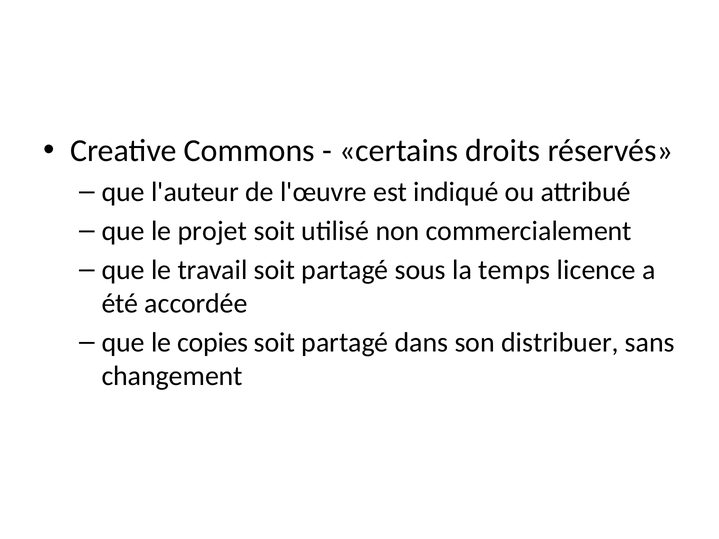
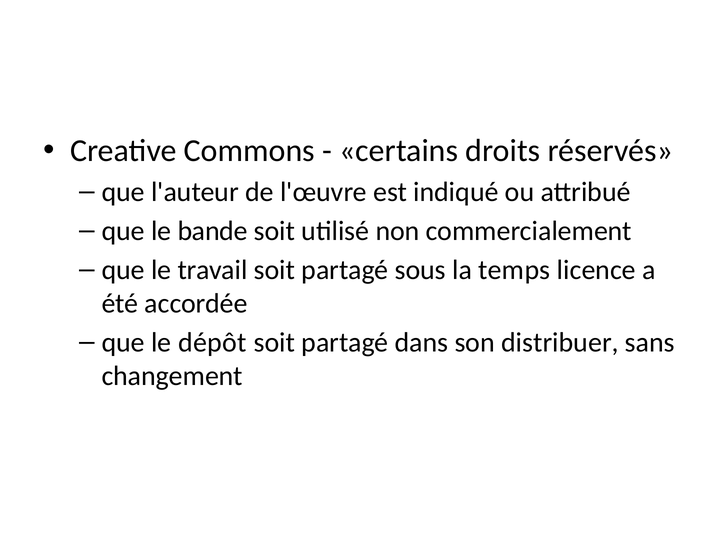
projet: projet -> bande
copies: copies -> dépôt
